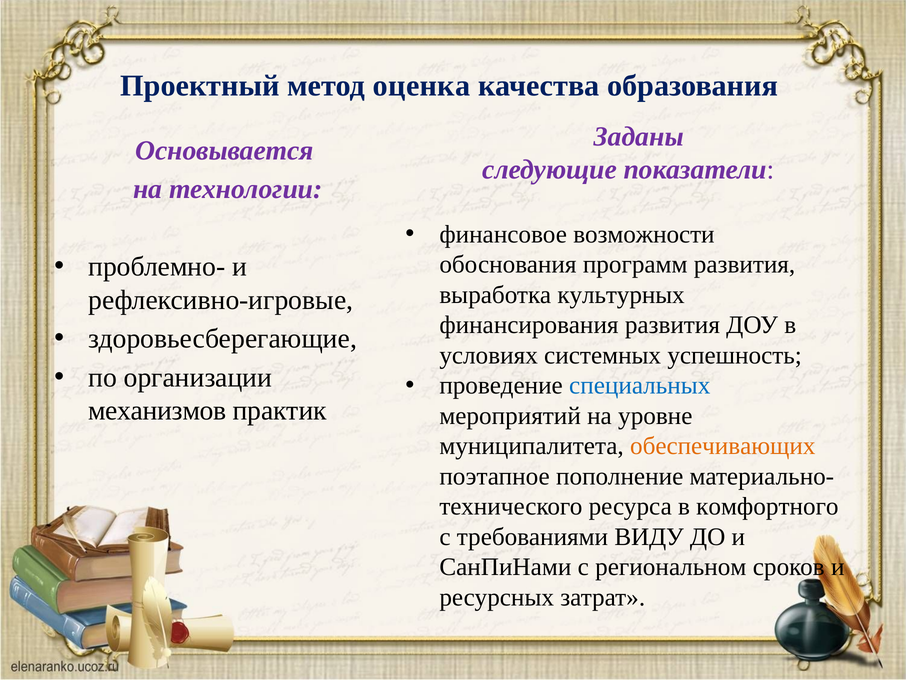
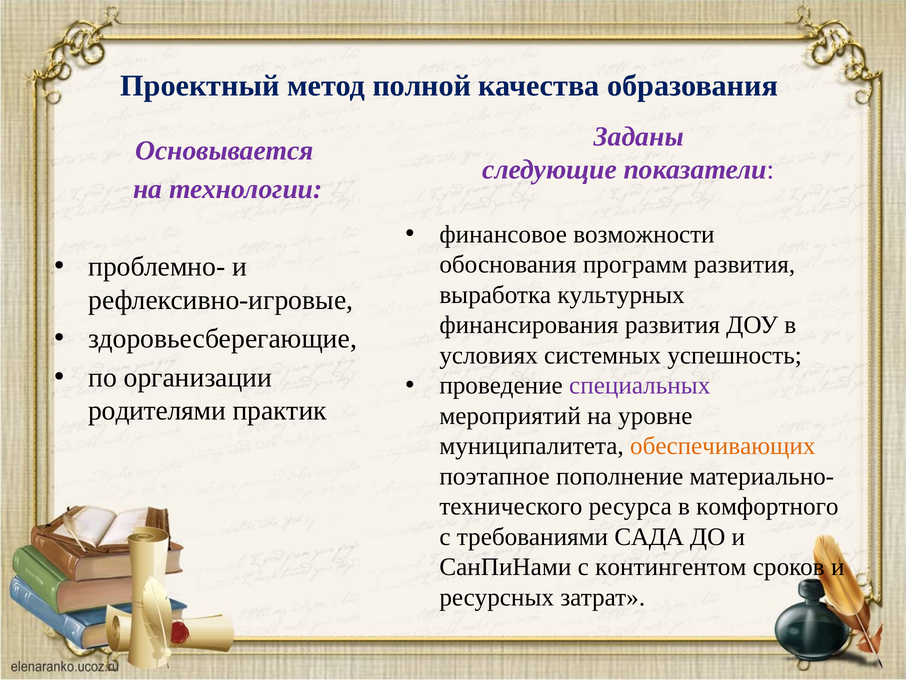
оценка: оценка -> полной
специальных colour: blue -> purple
механизмов: механизмов -> родителями
ВИДУ: ВИДУ -> САДА
региональном: региональном -> контингентом
